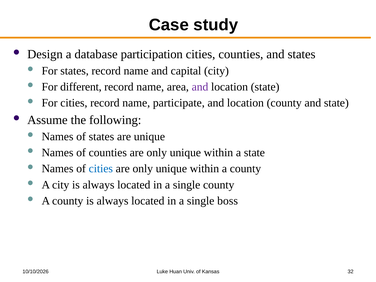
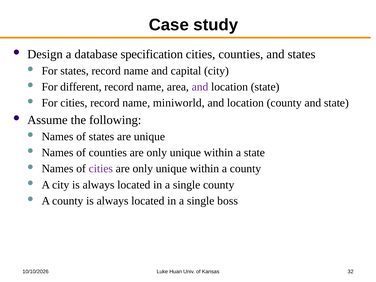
participation: participation -> specification
participate: participate -> miniworld
cities at (101, 169) colour: blue -> purple
